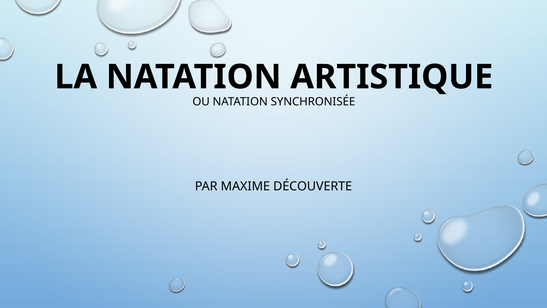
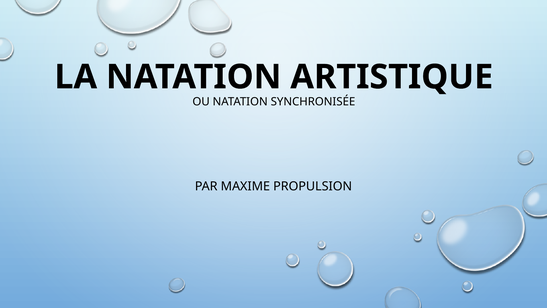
DÉCOUVERTE: DÉCOUVERTE -> PROPULSION
